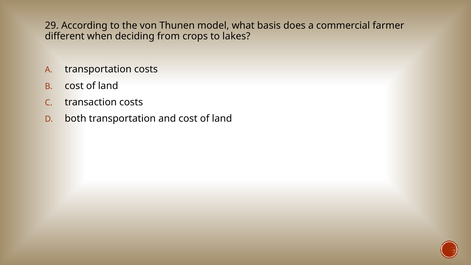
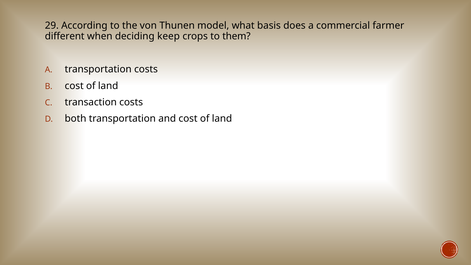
from: from -> keep
lakes: lakes -> them
